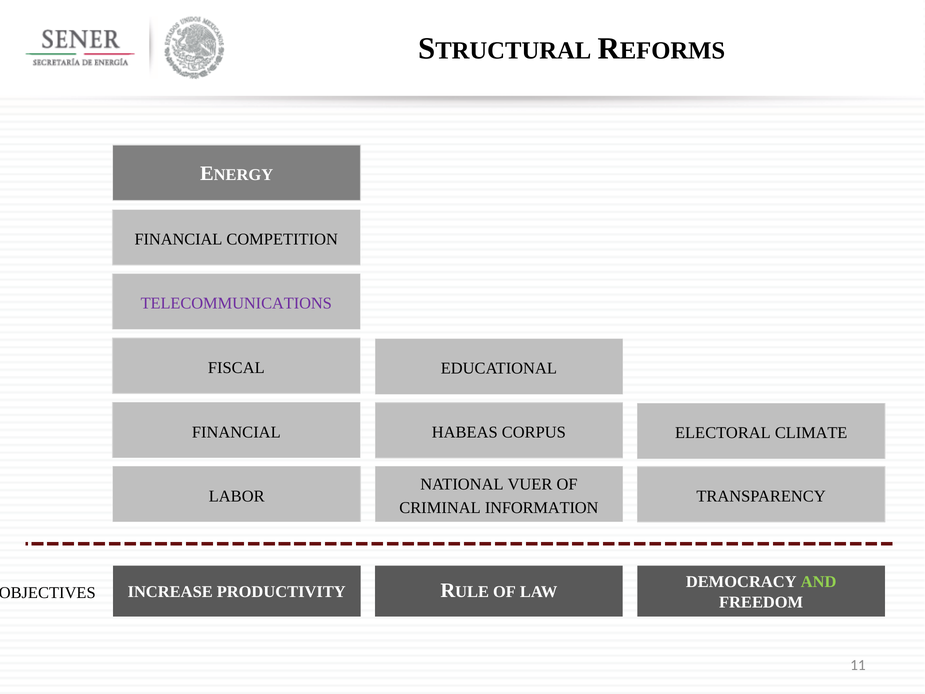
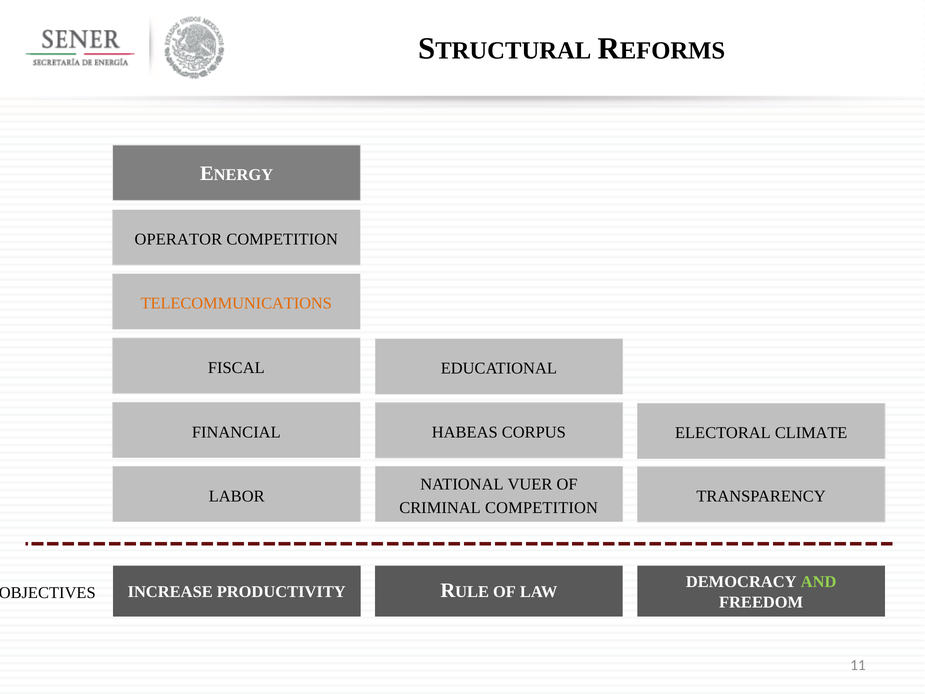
FINANCIAL at (178, 239): FINANCIAL -> OPERATOR
TELECOMMUNICATIONS colour: purple -> orange
CRIMINAL INFORMATION: INFORMATION -> COMPETITION
